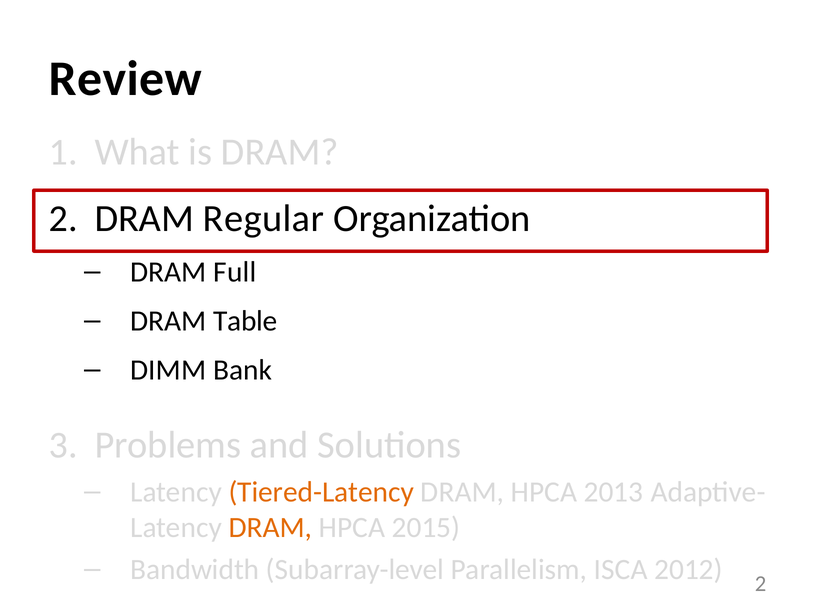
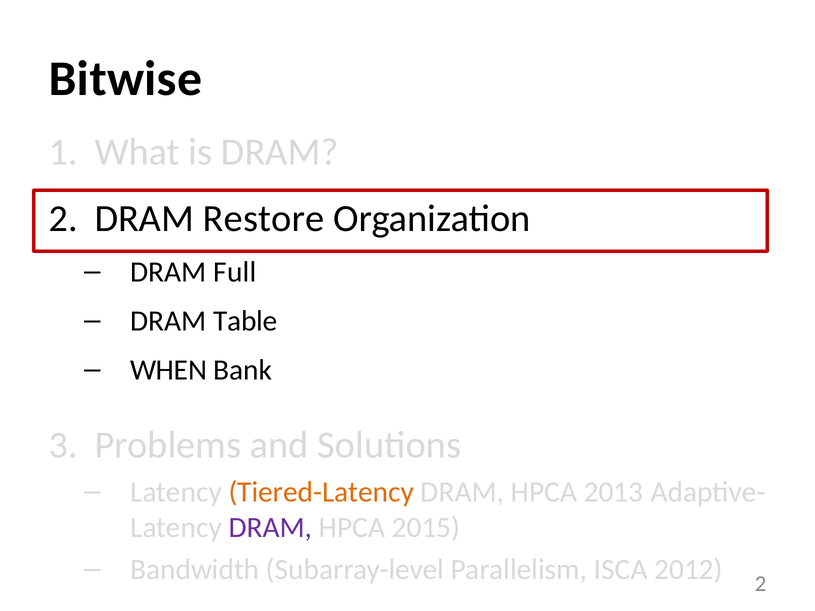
Review: Review -> Bitwise
Regular: Regular -> Restore
DIMM: DIMM -> WHEN
DRAM at (270, 528) colour: orange -> purple
